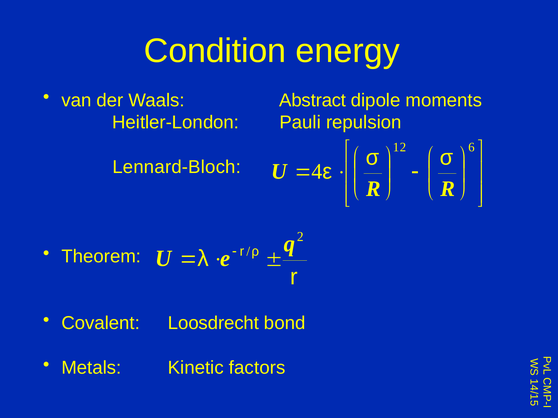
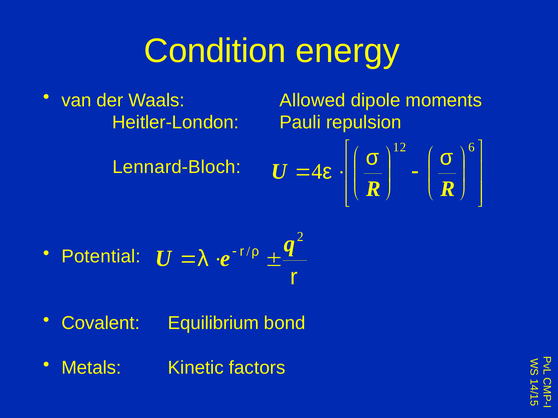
Abstract: Abstract -> Allowed
Theorem: Theorem -> Potential
Loosdrecht: Loosdrecht -> Equilibrium
